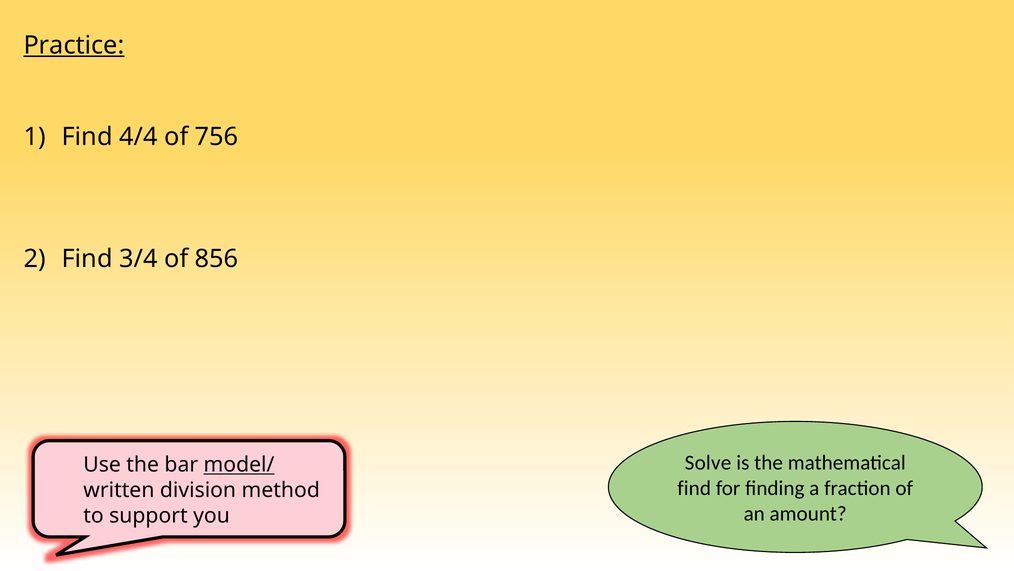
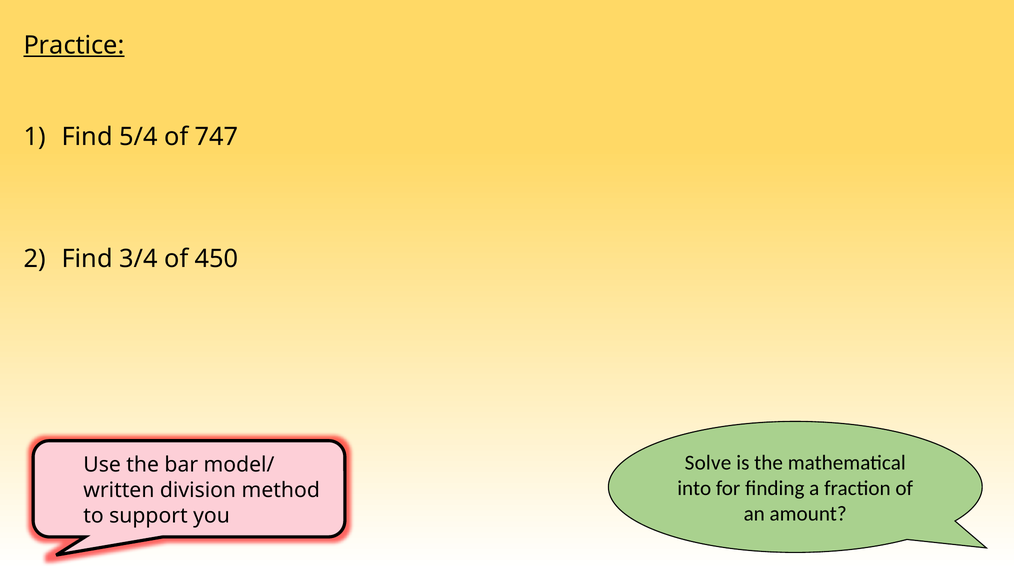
4/4: 4/4 -> 5/4
756: 756 -> 747
856: 856 -> 450
model/ underline: present -> none
find at (694, 488): find -> into
